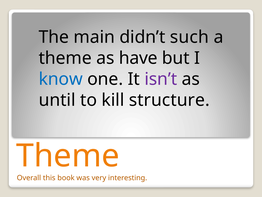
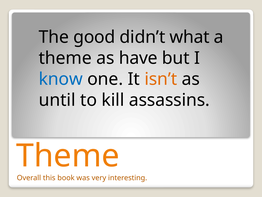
main: main -> good
such: such -> what
isn’t colour: purple -> orange
structure: structure -> assassins
